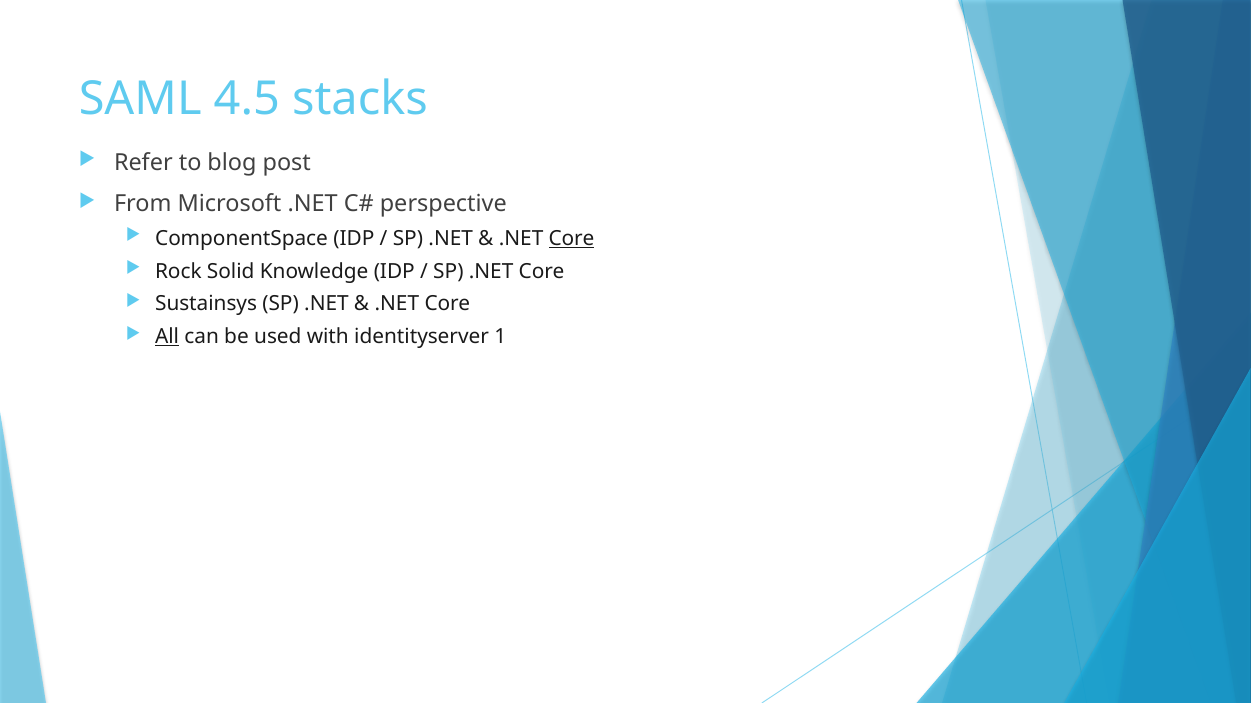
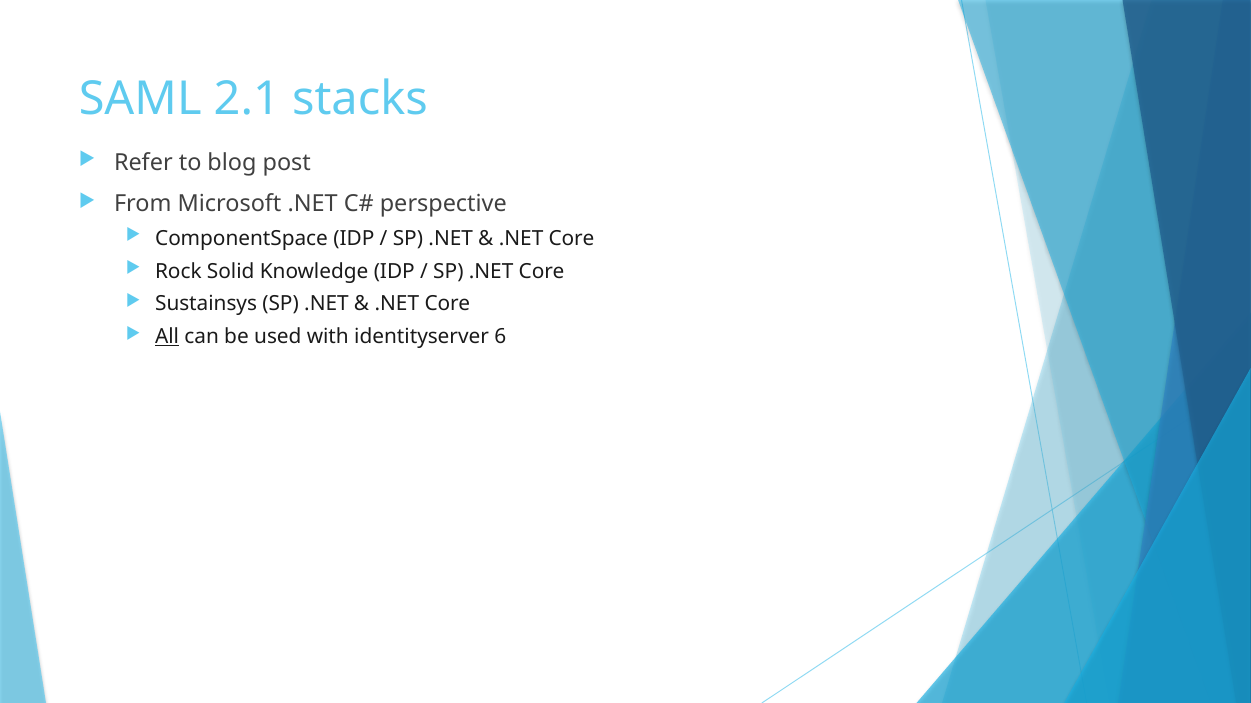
4.5: 4.5 -> 2.1
Core at (572, 239) underline: present -> none
1: 1 -> 6
